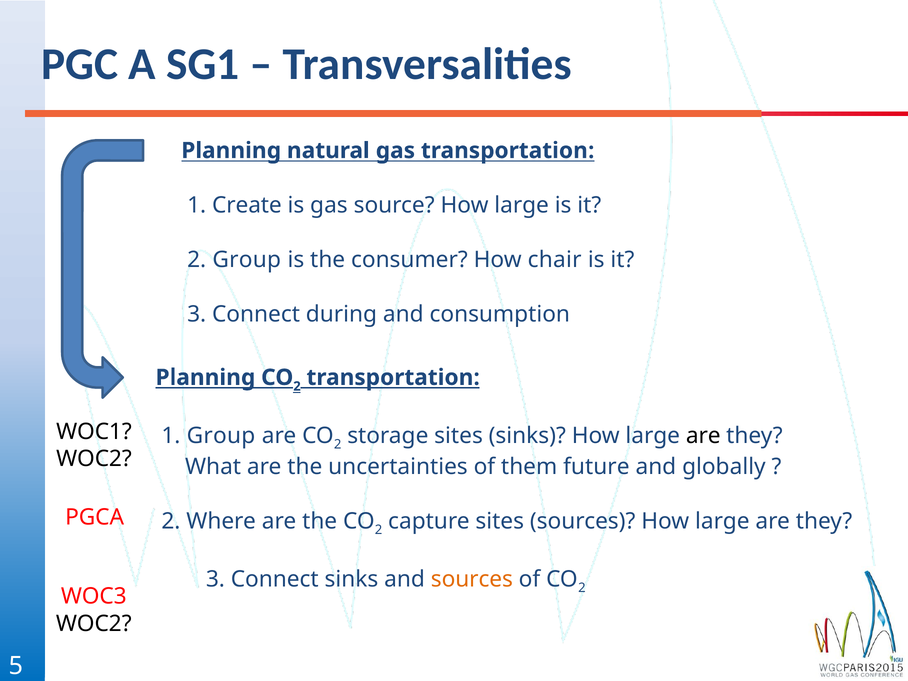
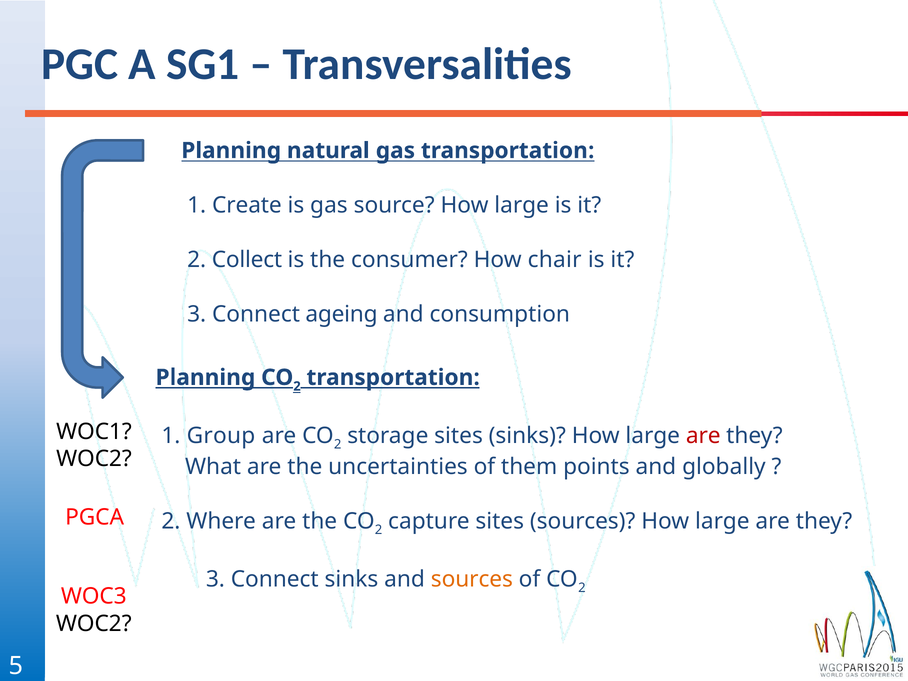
2 Group: Group -> Collect
during: during -> ageing
are at (703, 436) colour: black -> red
future: future -> points
